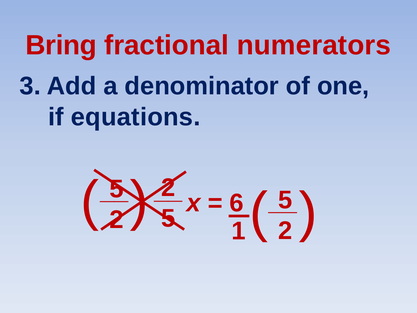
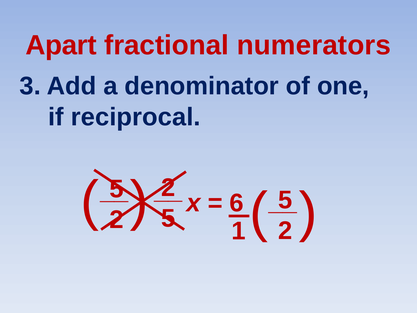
Bring: Bring -> Apart
equations: equations -> reciprocal
